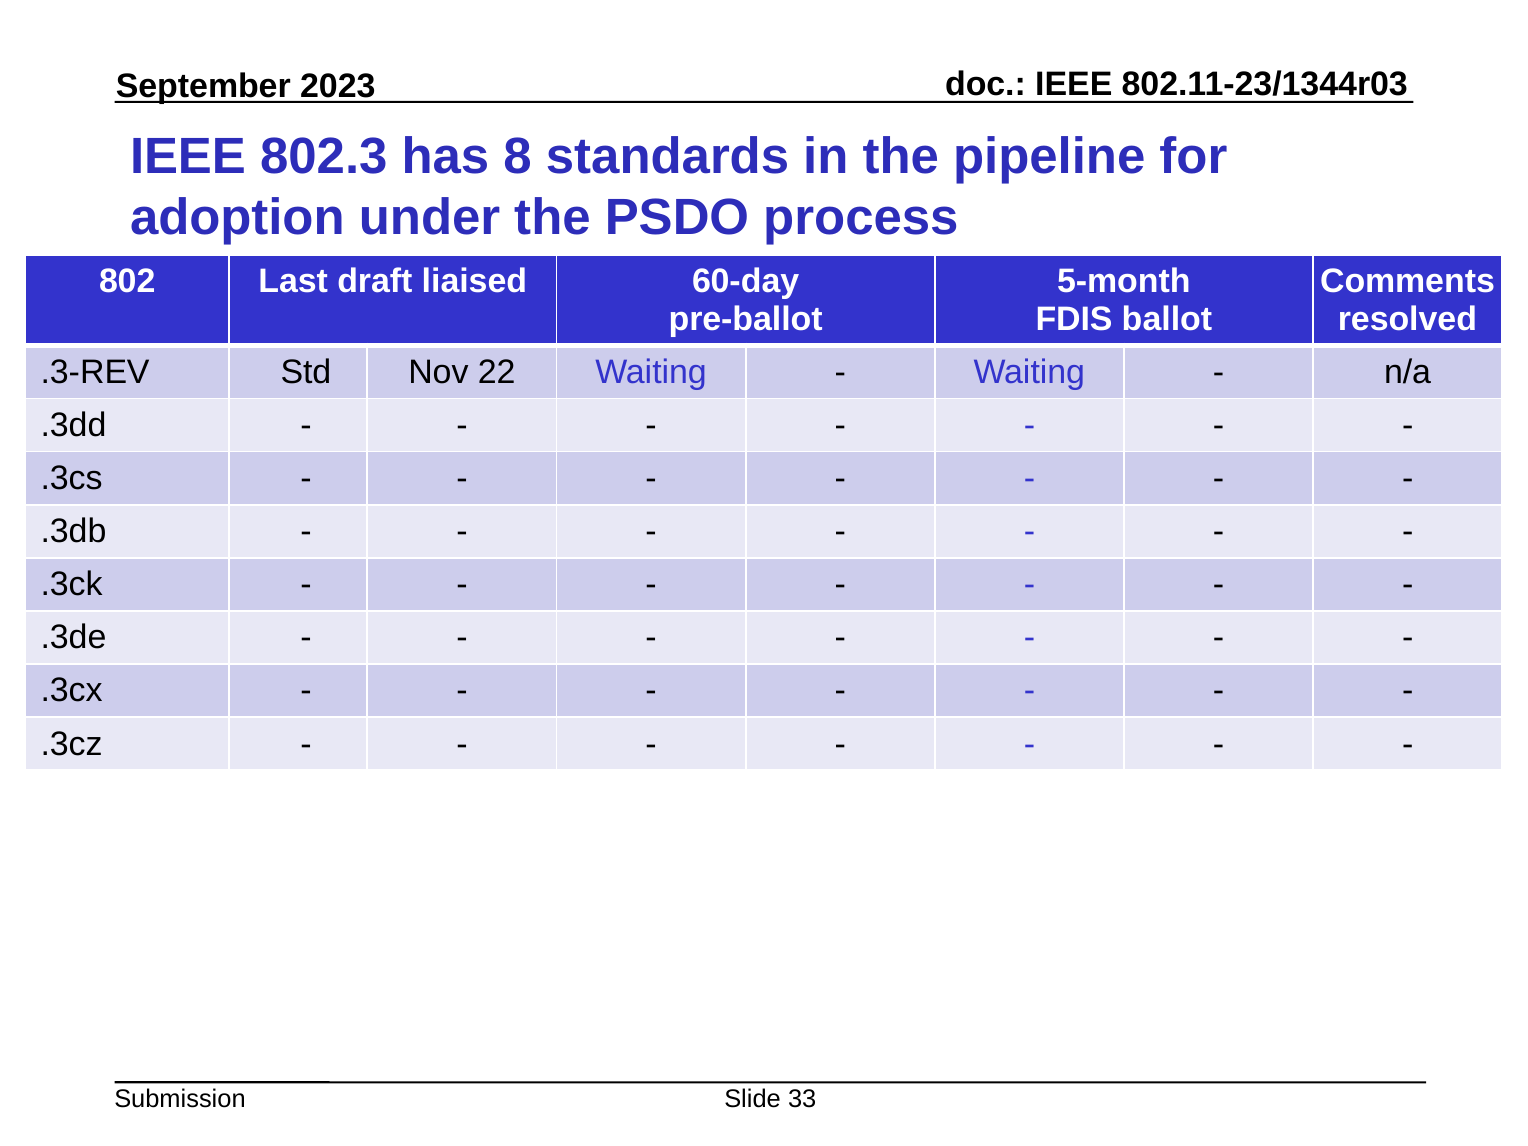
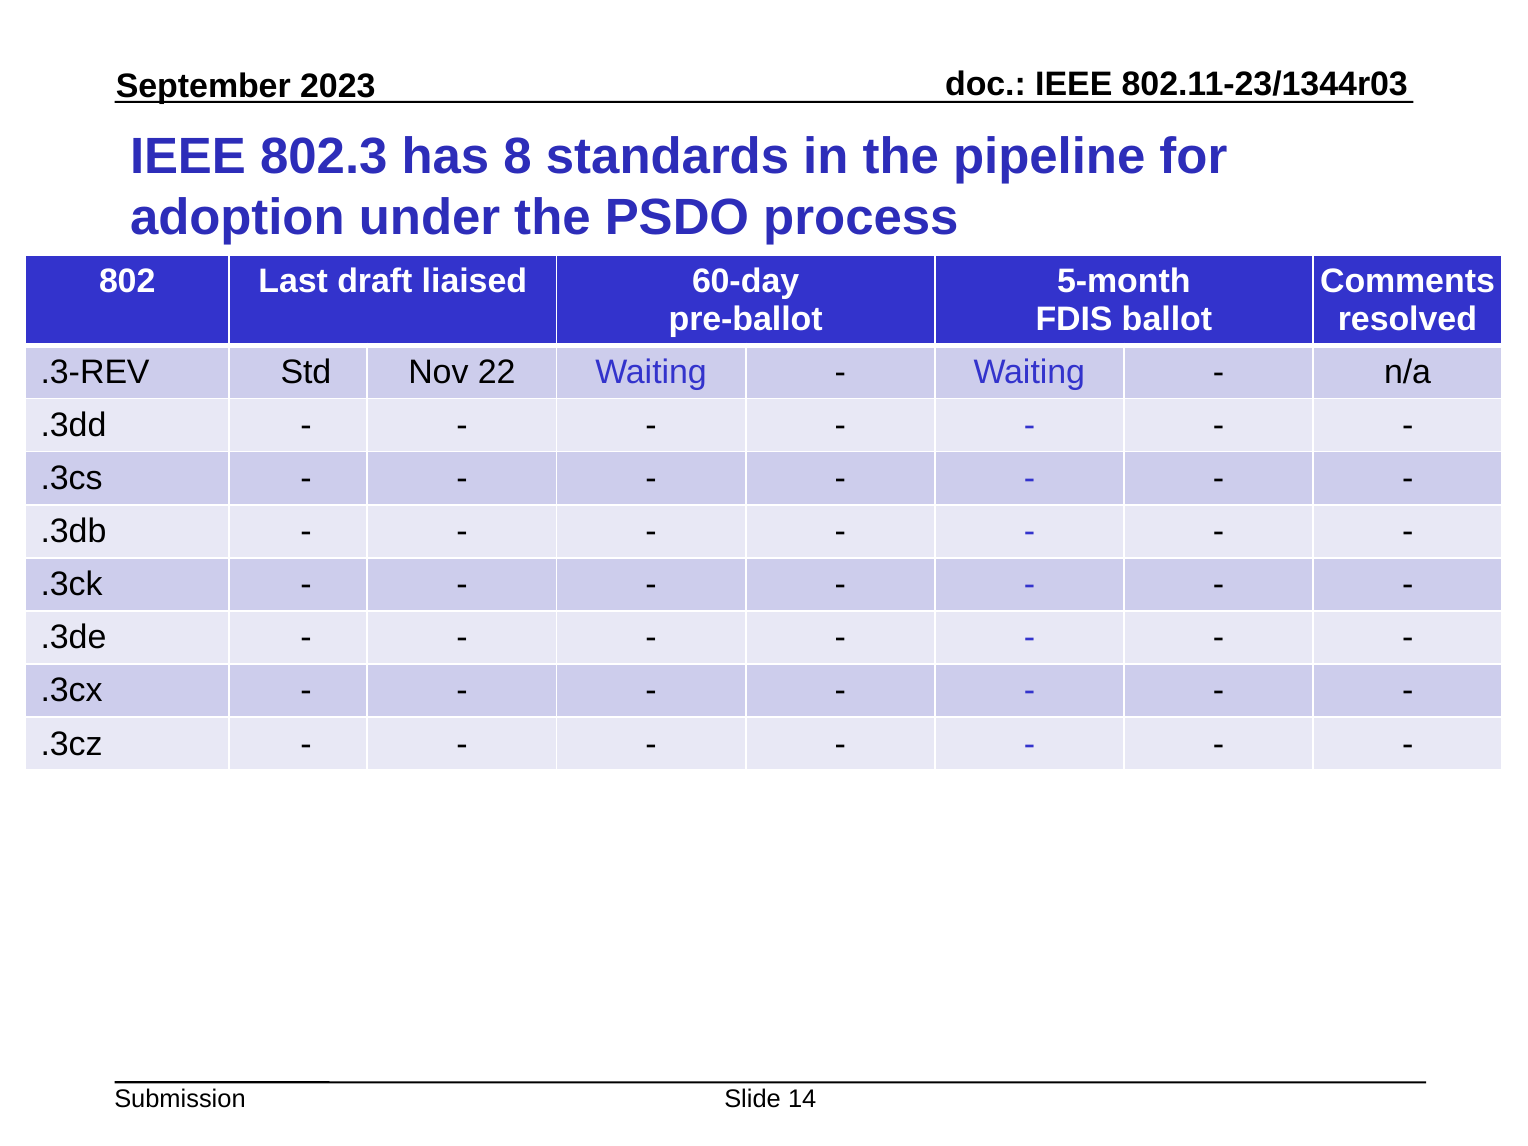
33: 33 -> 14
